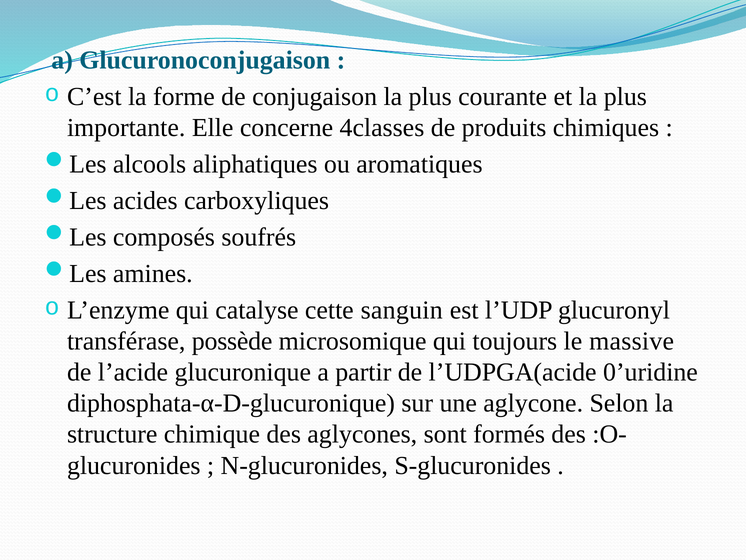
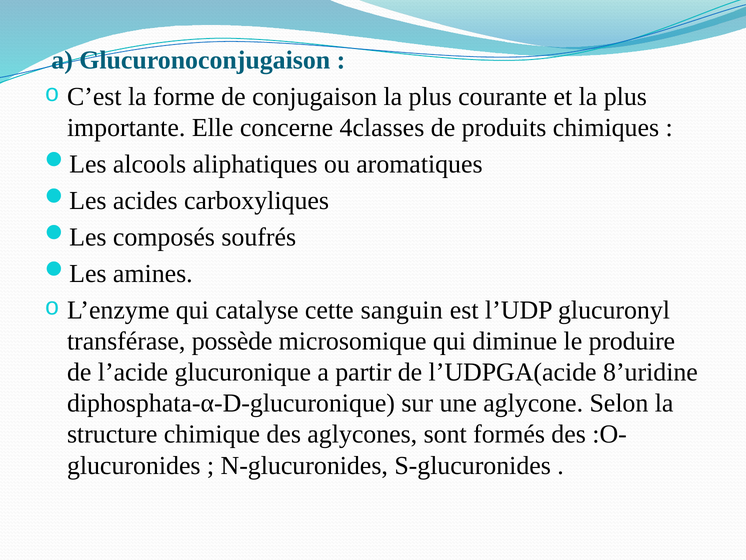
toujours: toujours -> diminue
massive: massive -> produire
0’uridine: 0’uridine -> 8’uridine
